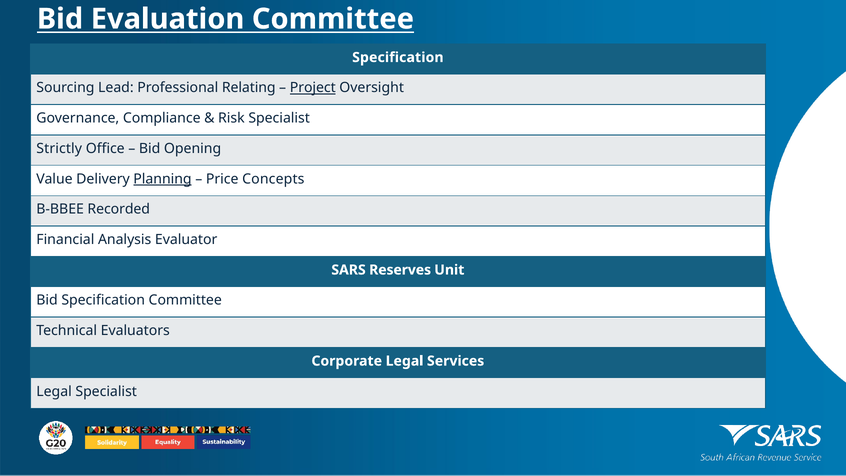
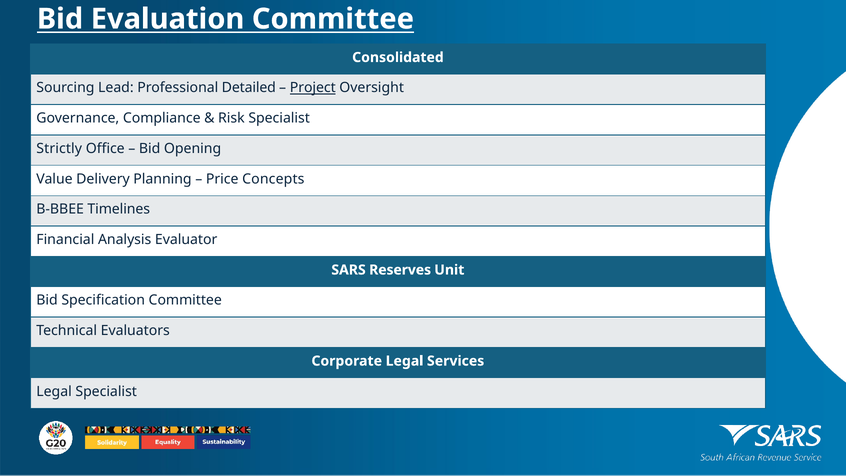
Specification at (398, 57): Specification -> Consolidated
Relating: Relating -> Detailed
Planning underline: present -> none
Recorded: Recorded -> Timelines
